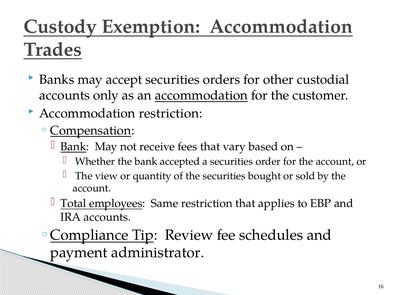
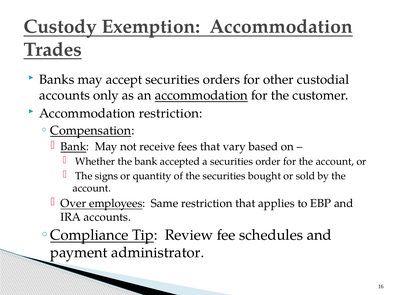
view: view -> signs
Total: Total -> Over
